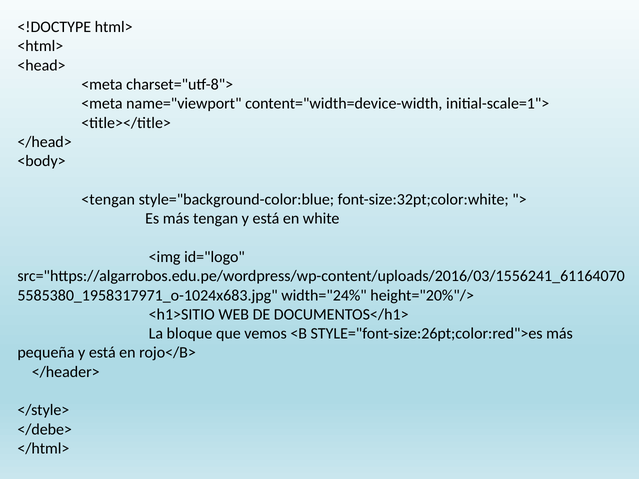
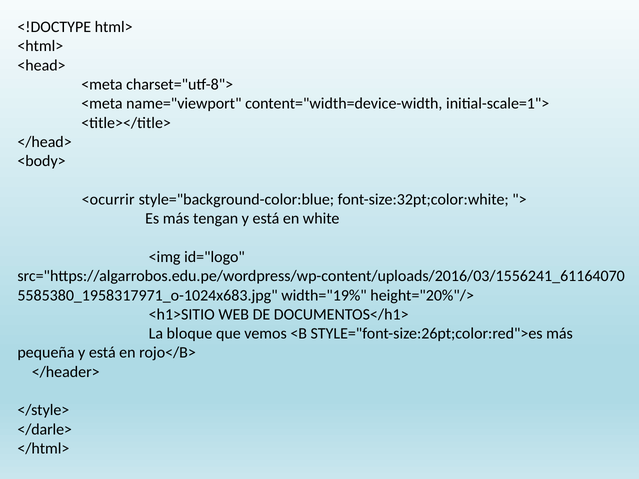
<tengan: <tengan -> <ocurrir
width="24%: width="24% -> width="19%
</debe>: </debe> -> </darle>
